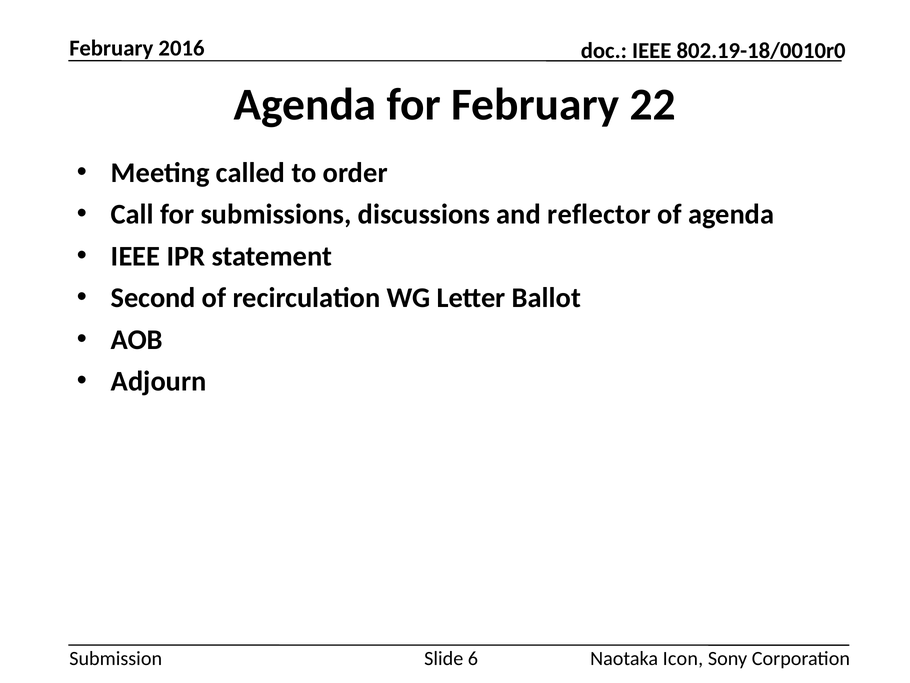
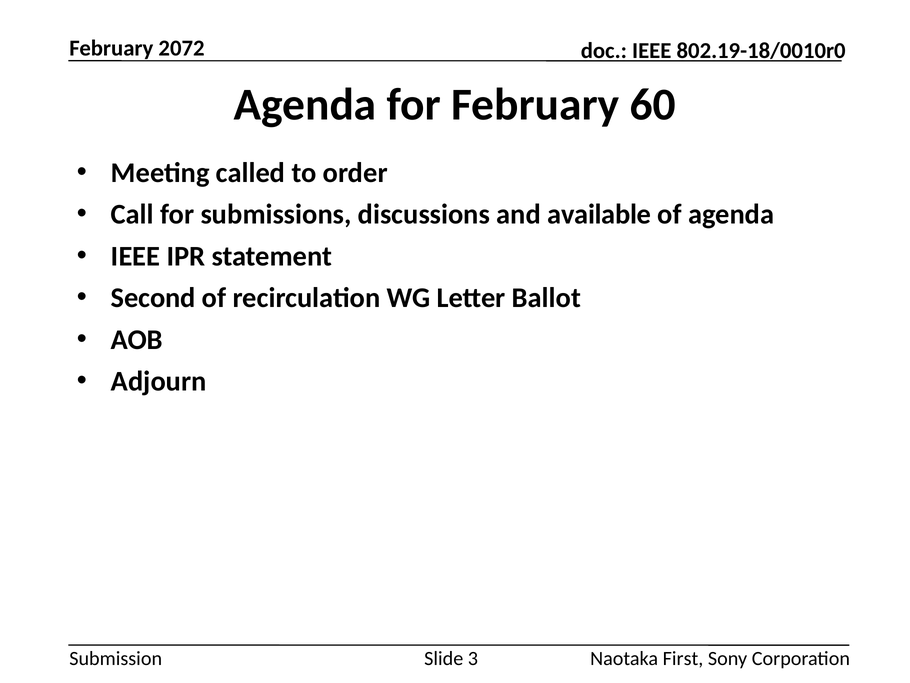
2016: 2016 -> 2072
22: 22 -> 60
reflector: reflector -> available
6: 6 -> 3
Icon: Icon -> First
